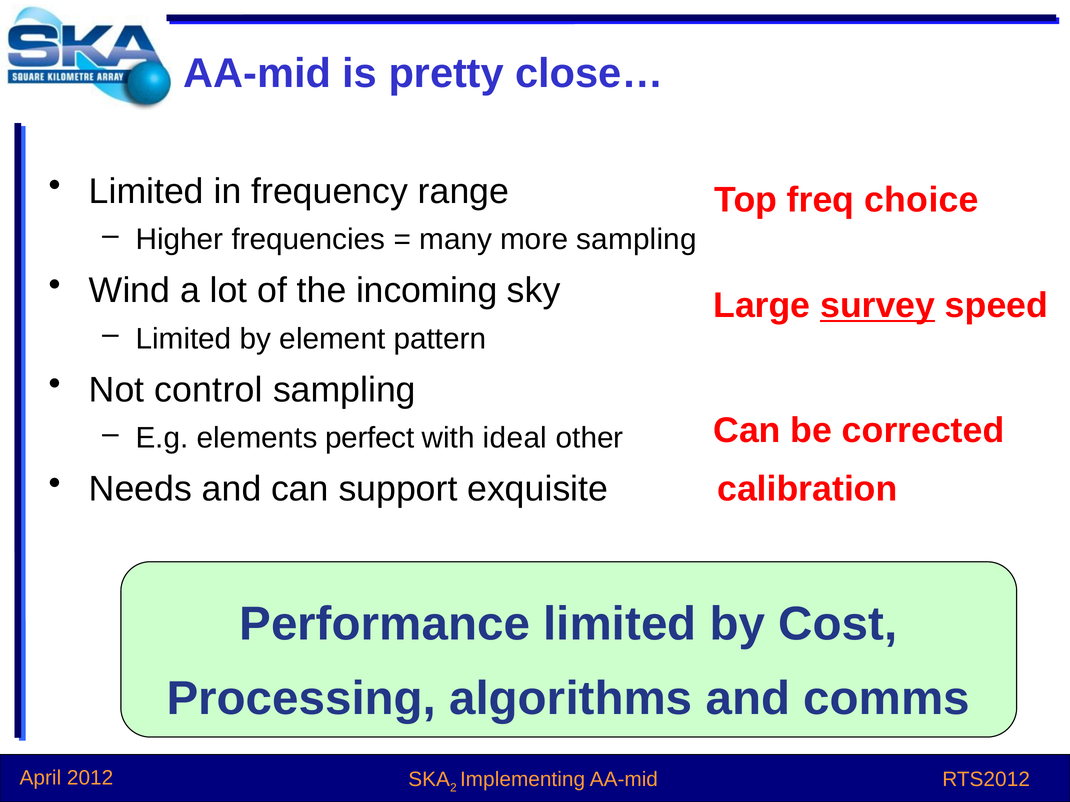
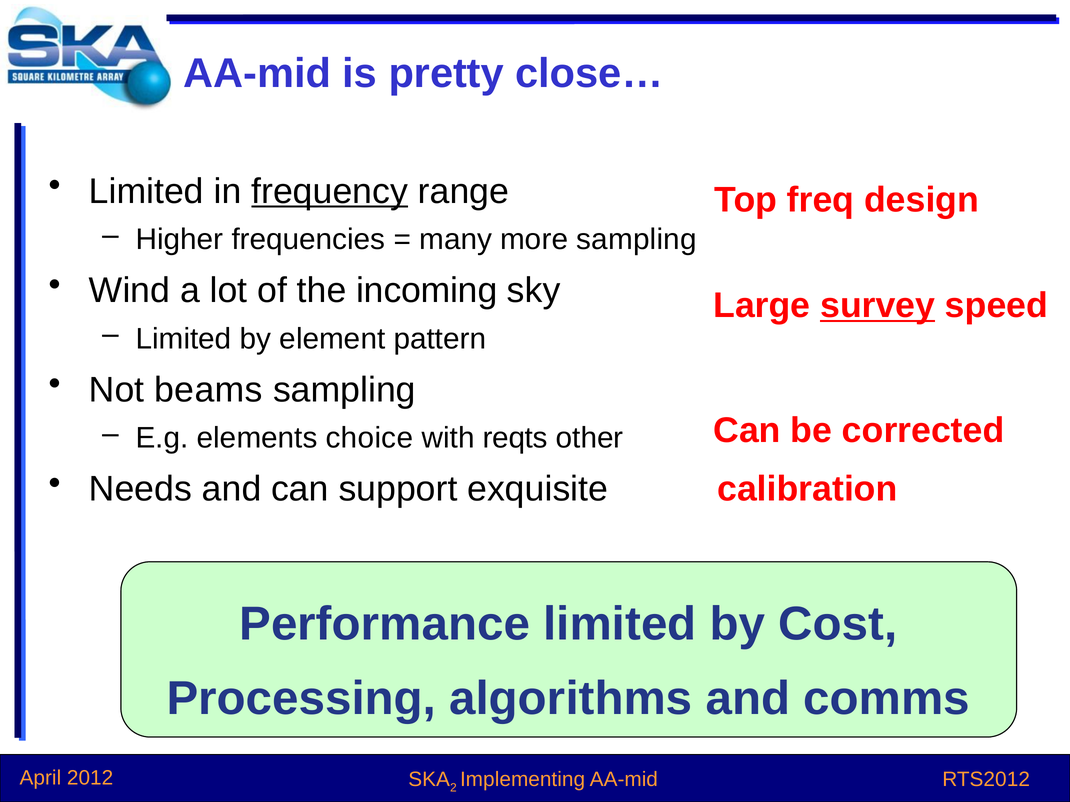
frequency underline: none -> present
choice: choice -> design
control: control -> beams
perfect: perfect -> choice
ideal: ideal -> reqts
